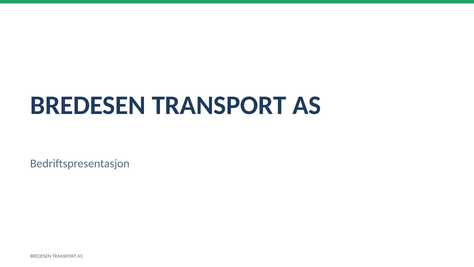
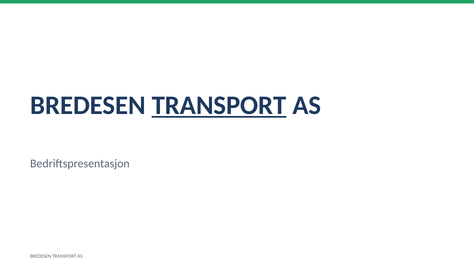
TRANSPORT at (219, 105) underline: none -> present
